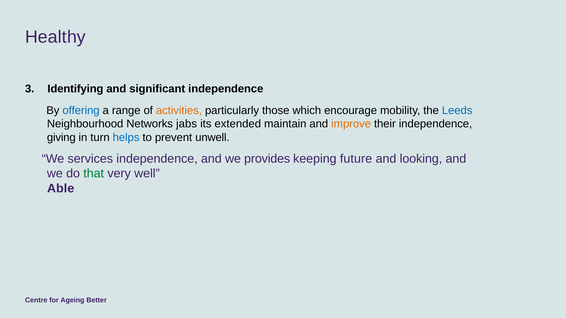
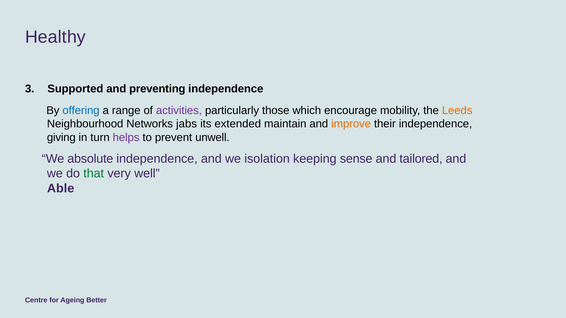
Identifying: Identifying -> Supported
significant: significant -> preventing
activities colour: orange -> purple
Leeds colour: blue -> orange
helps colour: blue -> purple
services: services -> absolute
provides: provides -> isolation
future: future -> sense
looking: looking -> tailored
